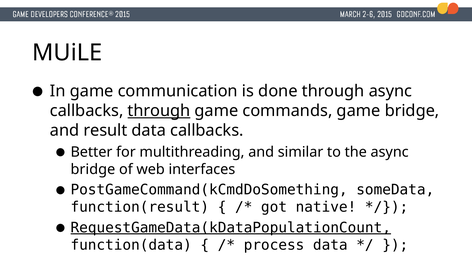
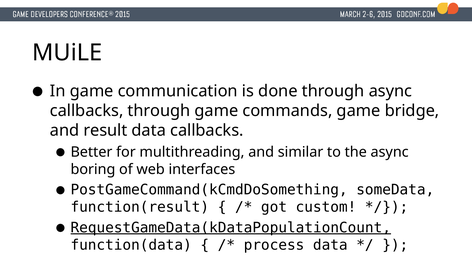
through at (159, 111) underline: present -> none
bridge at (93, 169): bridge -> boring
native: native -> custom
